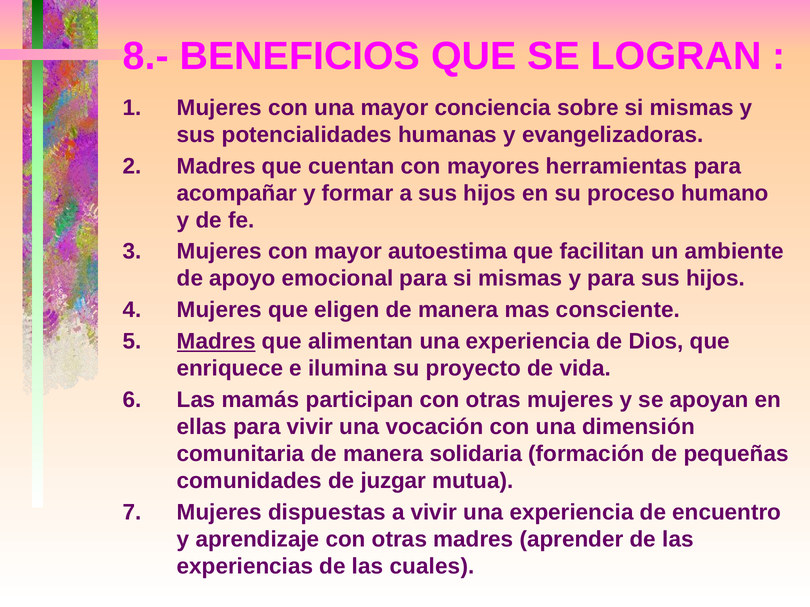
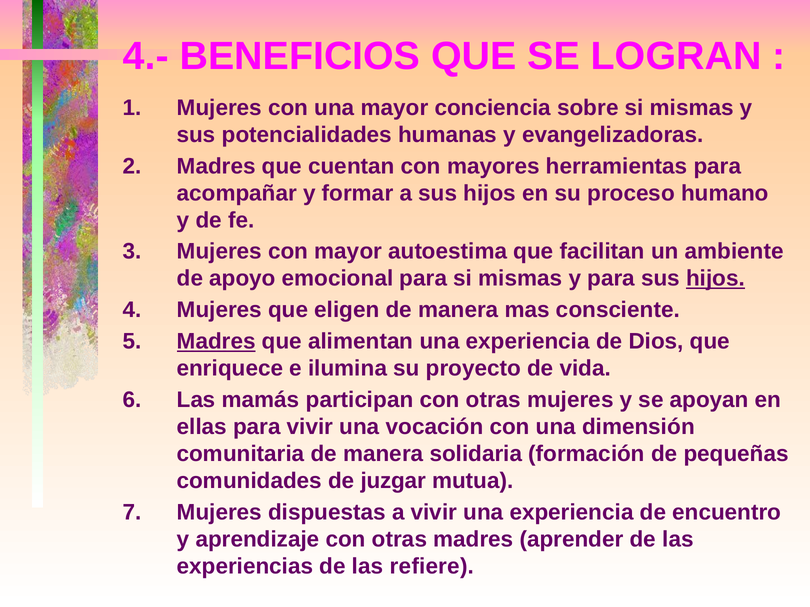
8.-: 8.- -> 4.-
hijos at (715, 279) underline: none -> present
cuales: cuales -> refiere
